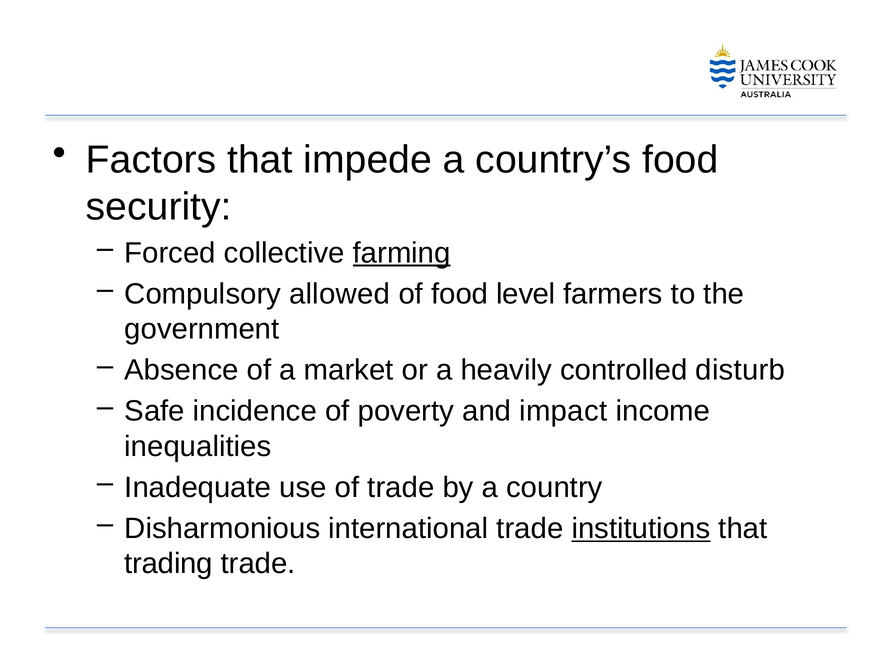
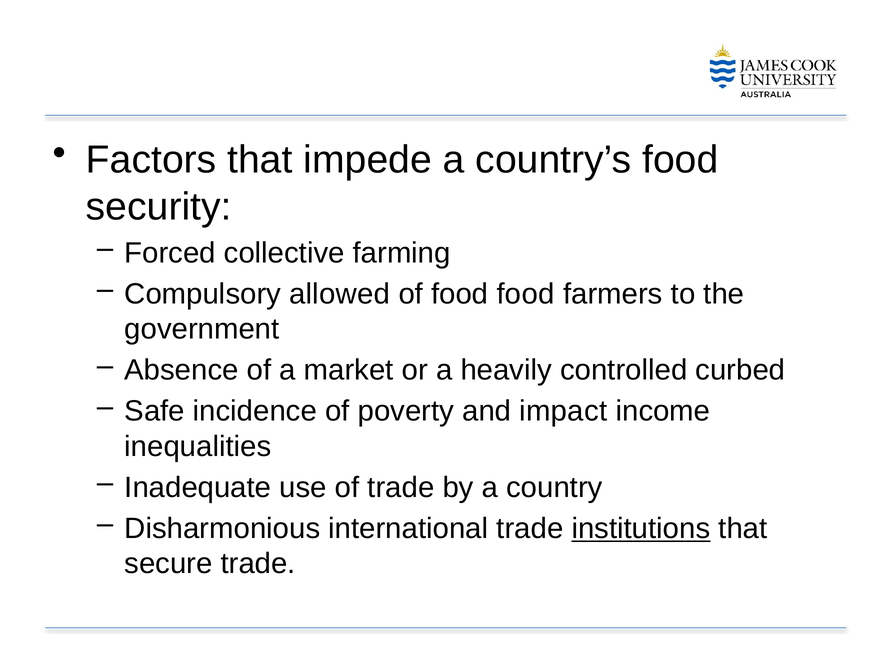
farming underline: present -> none
food level: level -> food
disturb: disturb -> curbed
trading: trading -> secure
